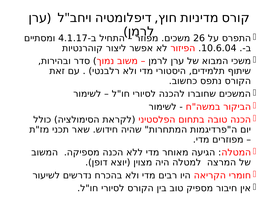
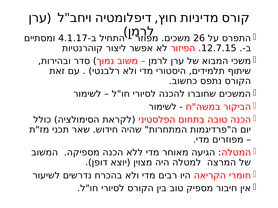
10.6.04: 10.6.04 -> 12.7.15
